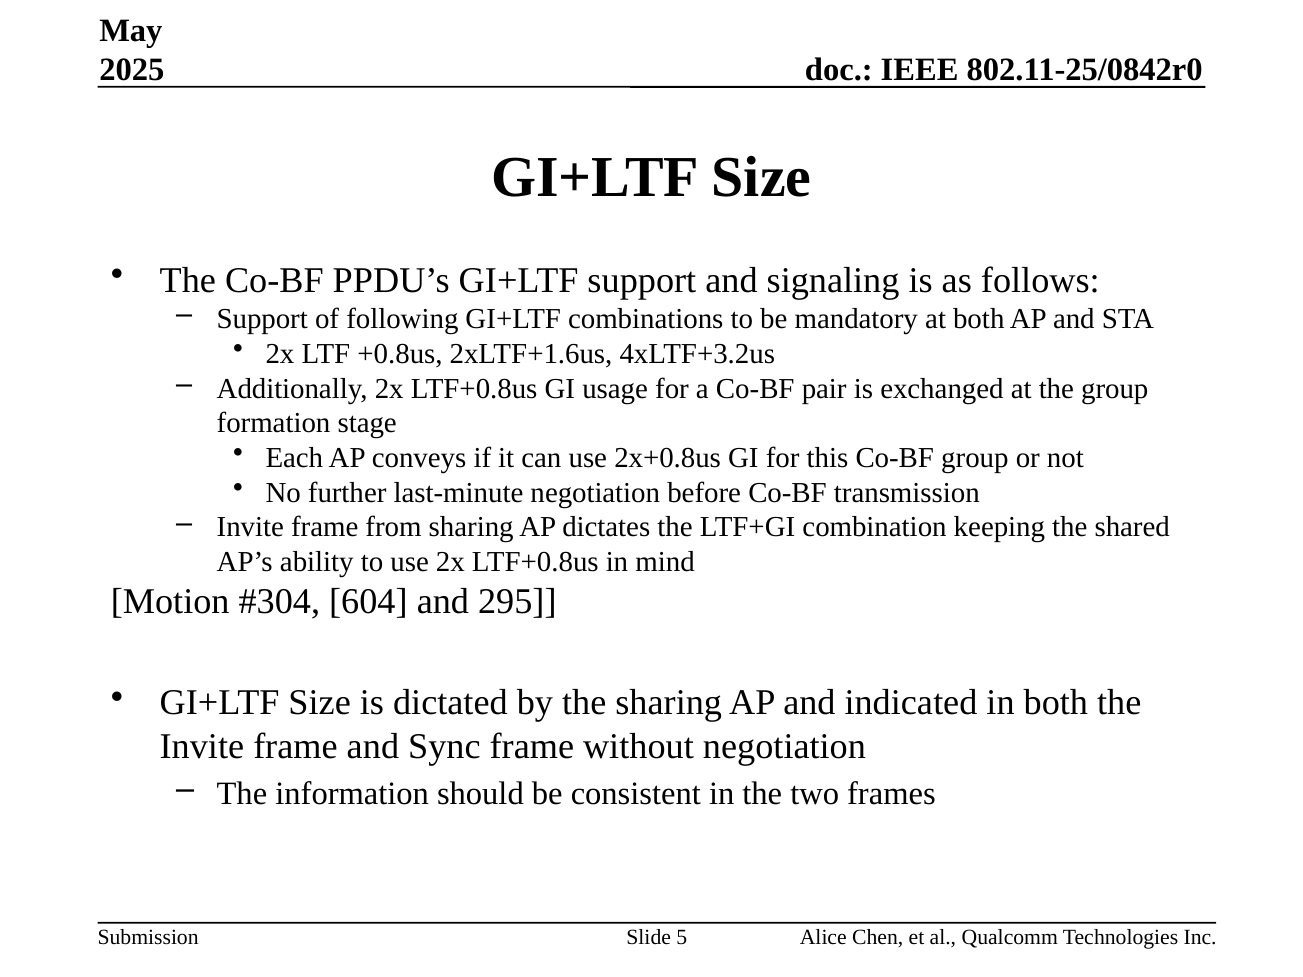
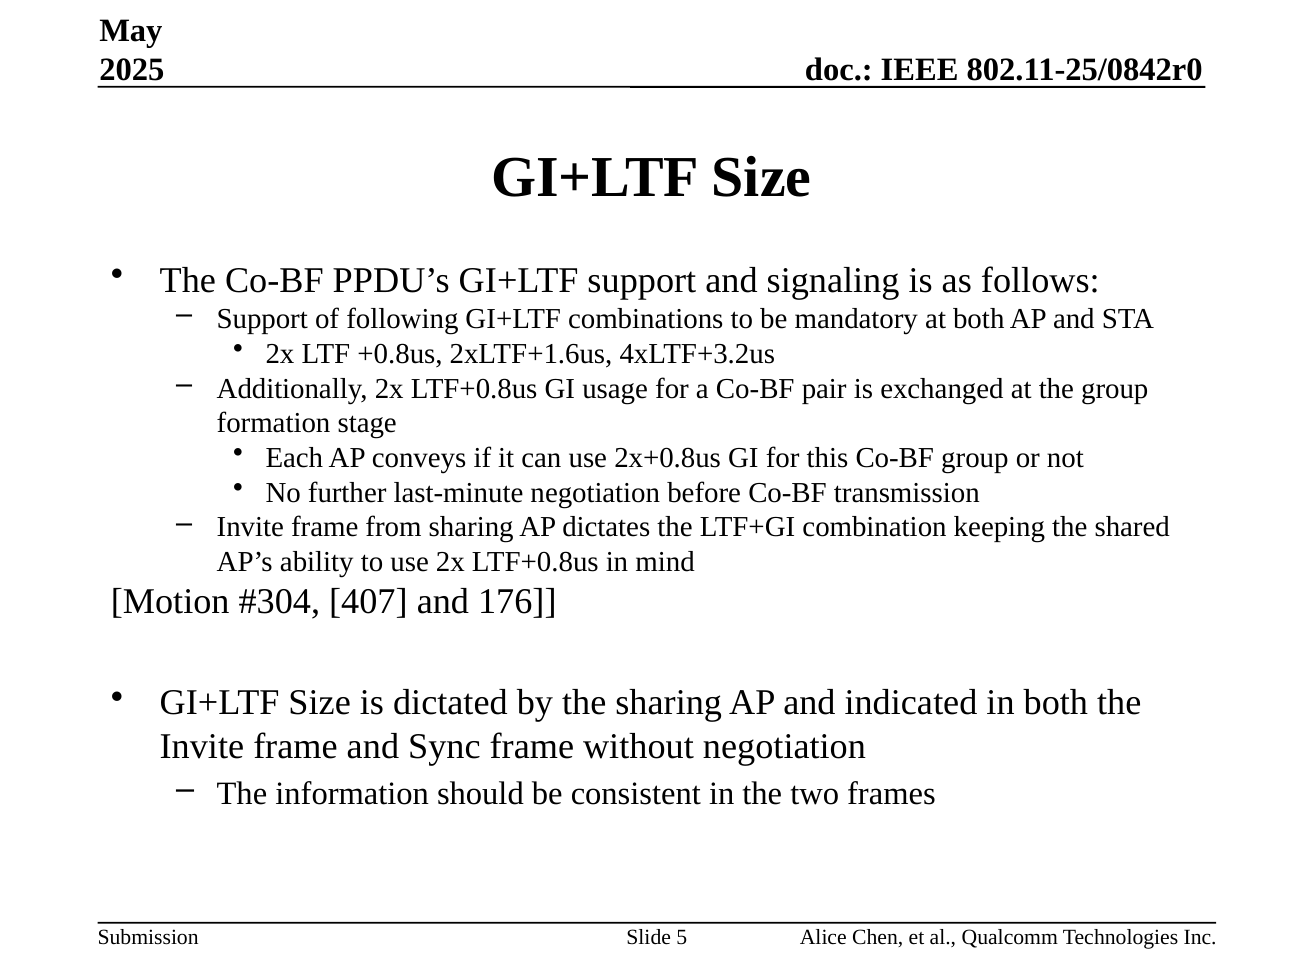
604: 604 -> 407
295: 295 -> 176
